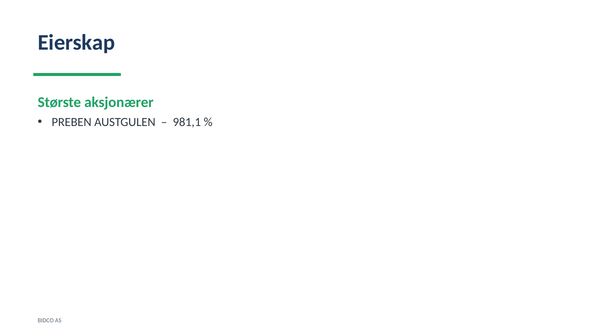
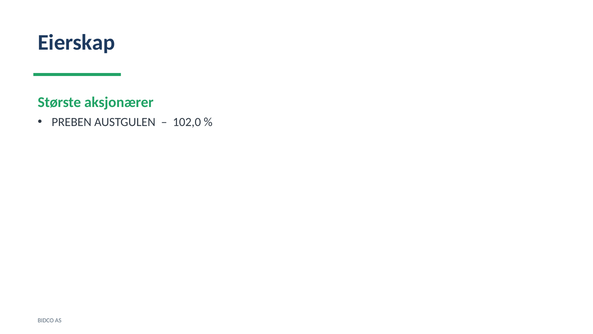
981,1: 981,1 -> 102,0
